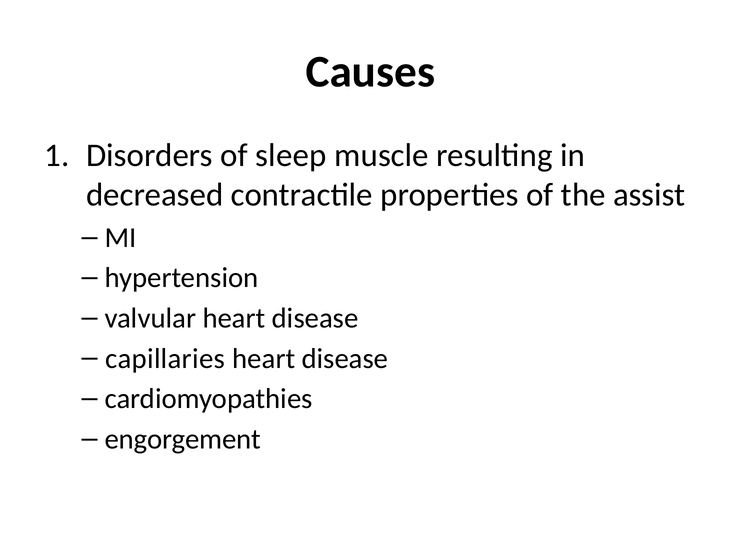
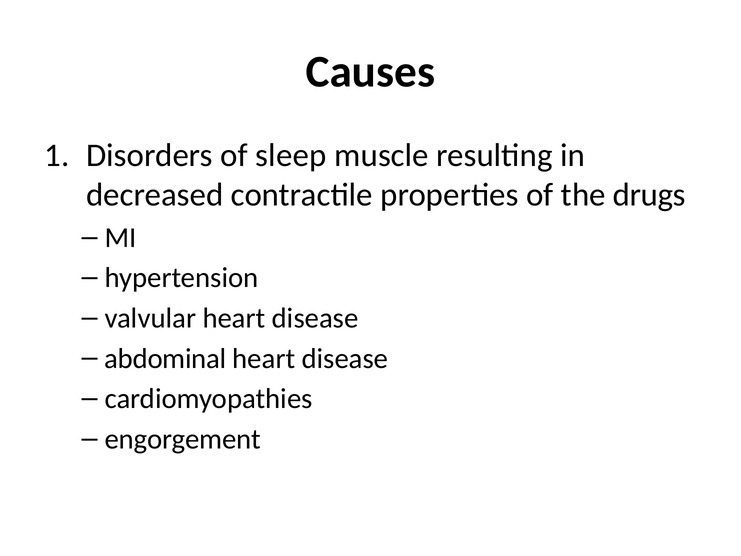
assist: assist -> drugs
capillaries: capillaries -> abdominal
